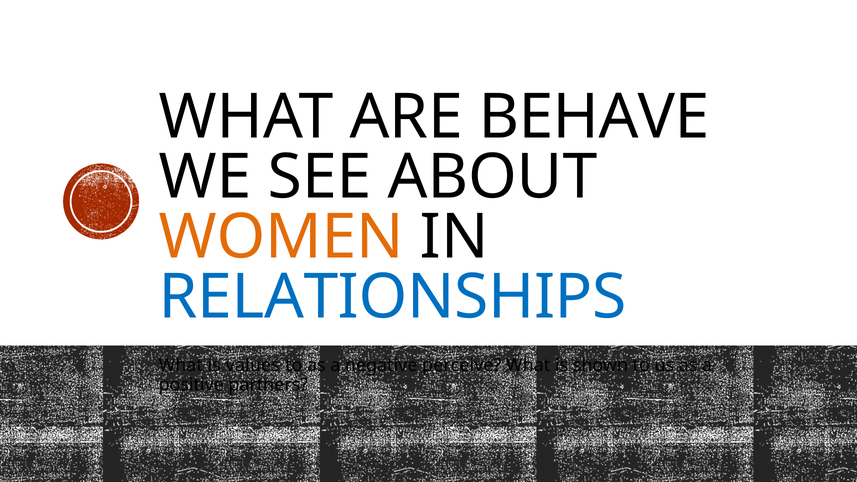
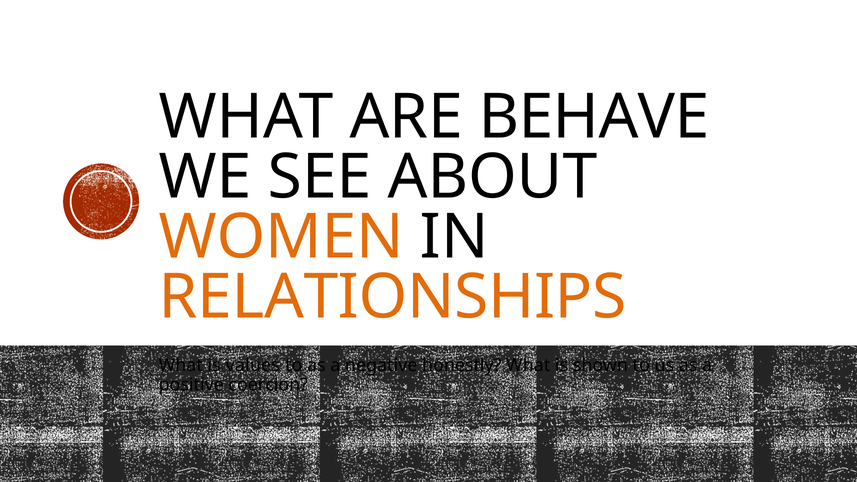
RELATIONSHIPS colour: blue -> orange
perceive: perceive -> honestly
partners: partners -> coercion
